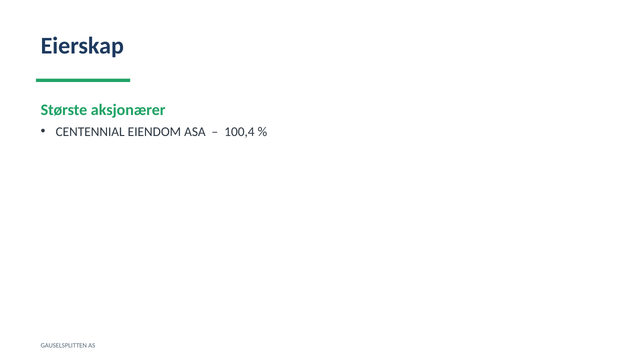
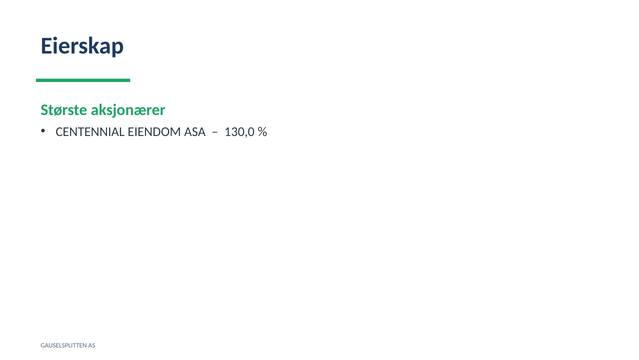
100,4: 100,4 -> 130,0
